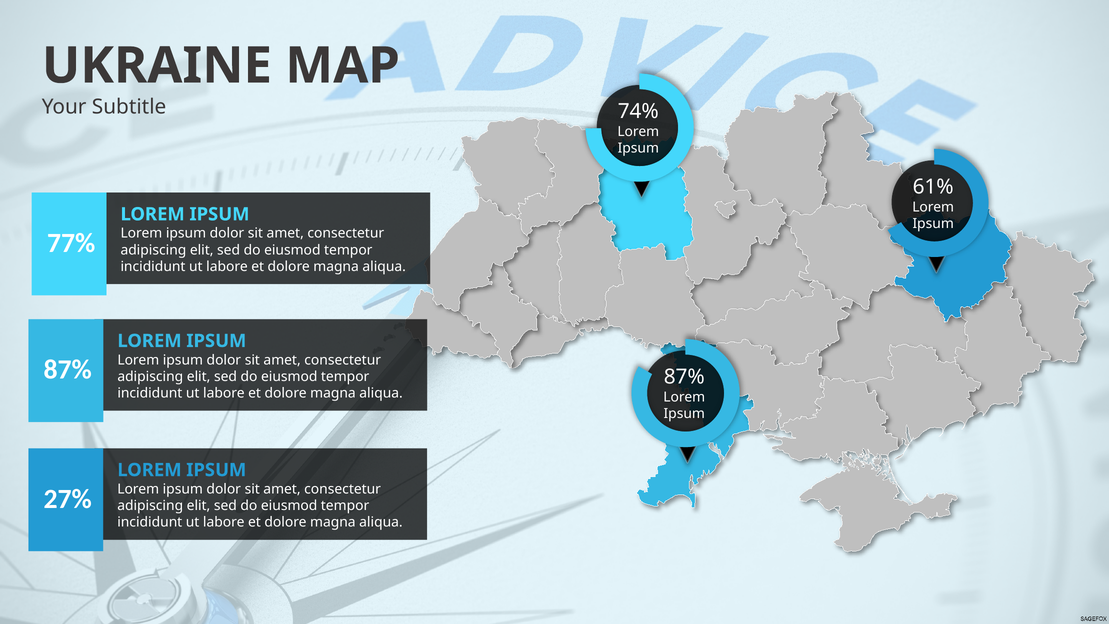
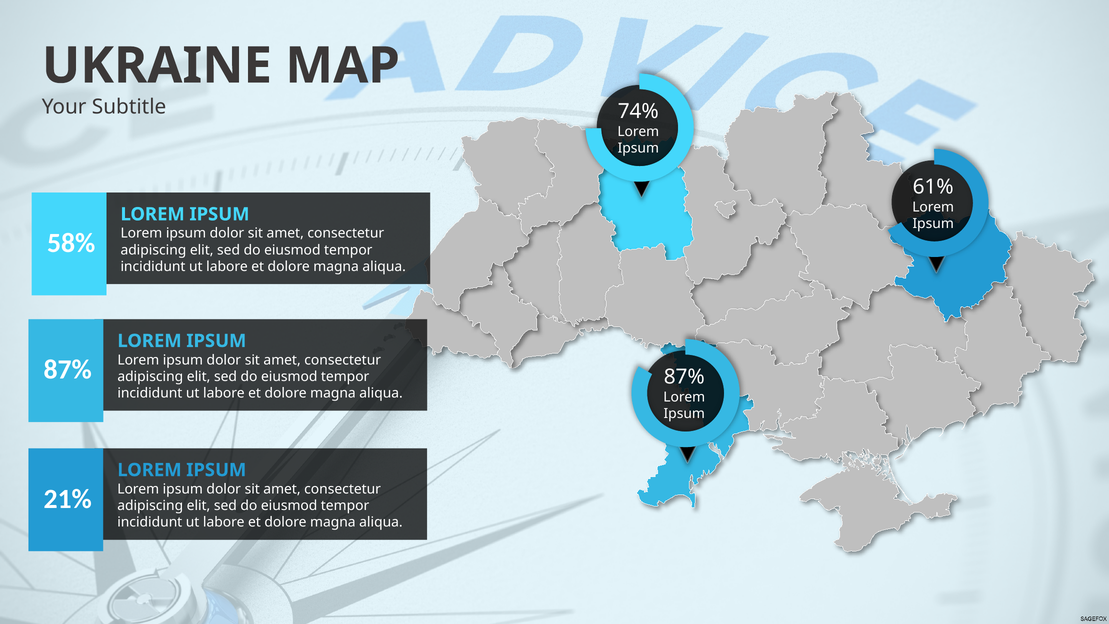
77%: 77% -> 58%
27%: 27% -> 21%
